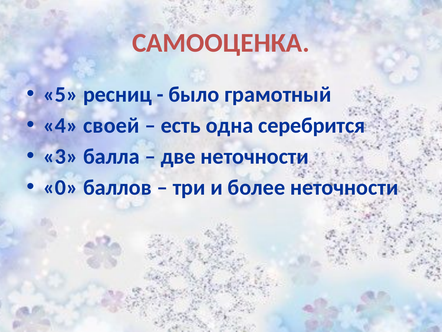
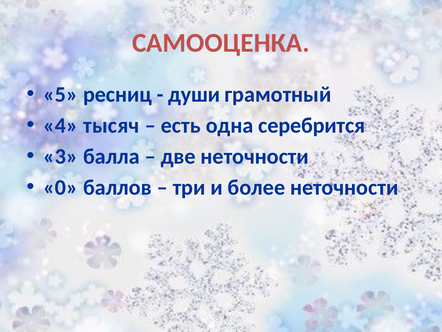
было: было -> души
своей: своей -> тысяч
